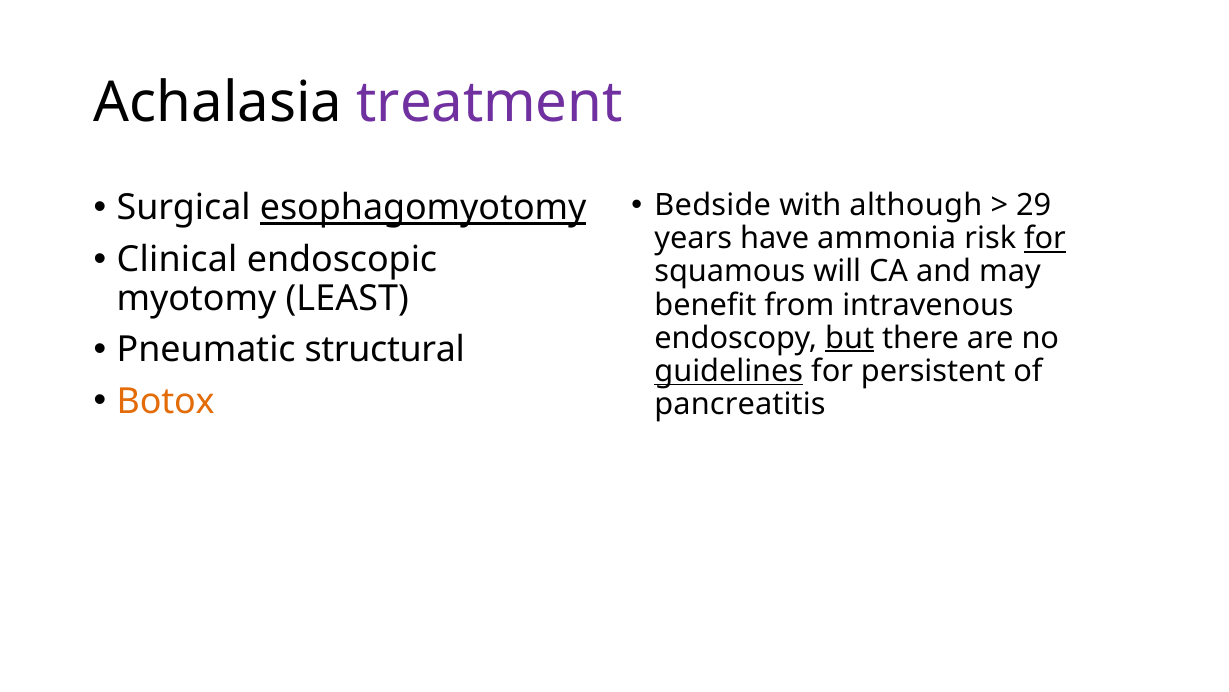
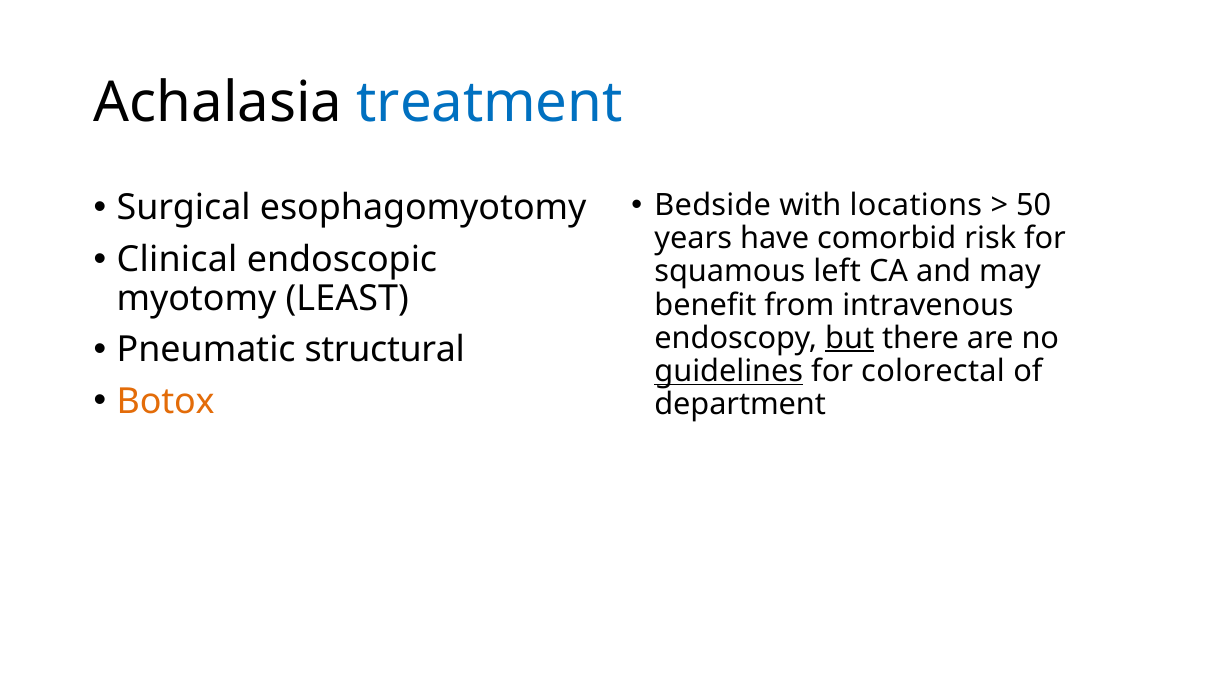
treatment colour: purple -> blue
although: although -> locations
29: 29 -> 50
esophagomyotomy underline: present -> none
ammonia: ammonia -> comorbid
for at (1045, 238) underline: present -> none
will: will -> left
persistent: persistent -> colorectal
pancreatitis: pancreatitis -> department
